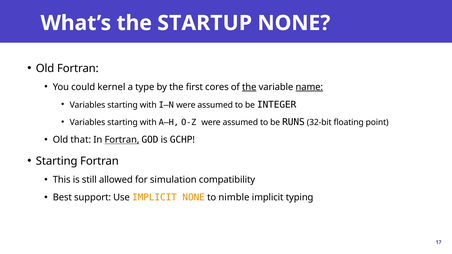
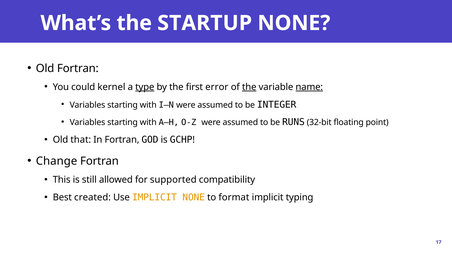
type underline: none -> present
cores: cores -> error
Fortran at (122, 140) underline: present -> none
Starting at (57, 161): Starting -> Change
simulation: simulation -> supported
support: support -> created
nimble: nimble -> format
